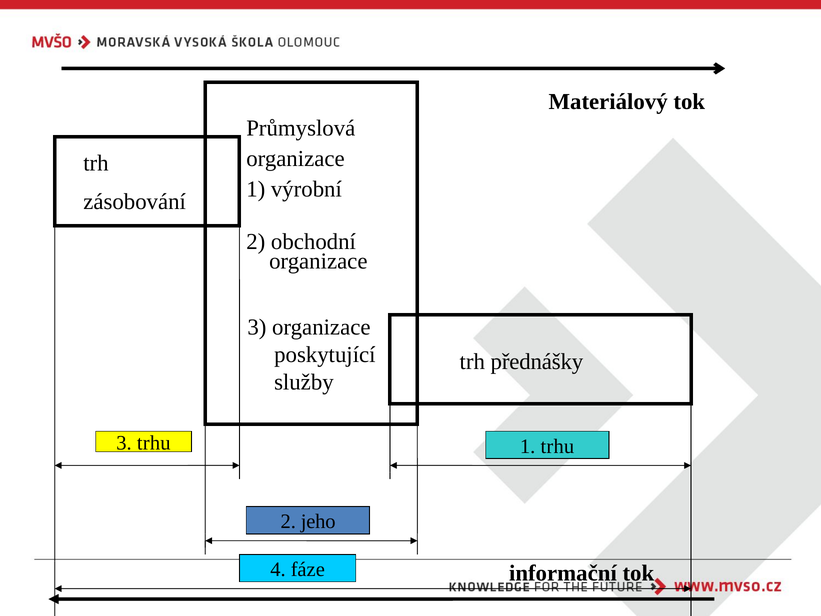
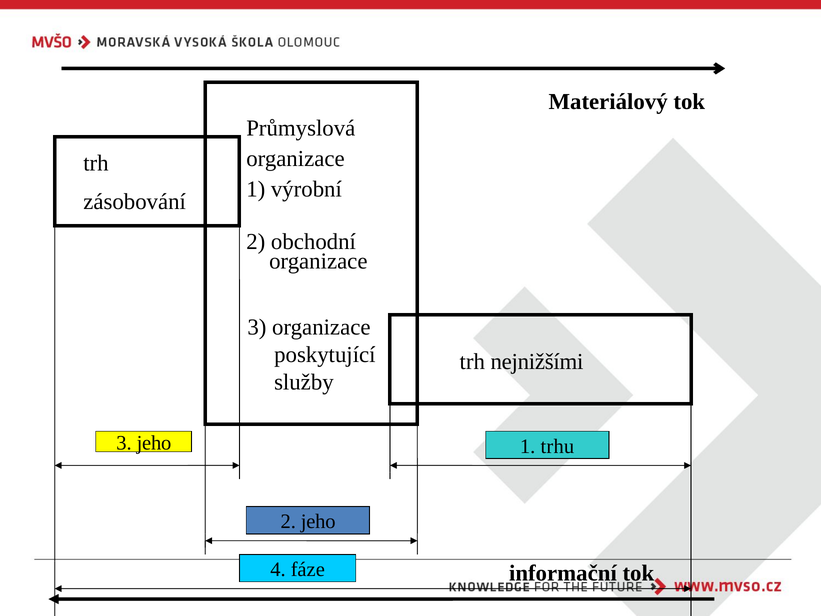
přednášky: přednášky -> nejnižšími
3 trhu: trhu -> jeho
